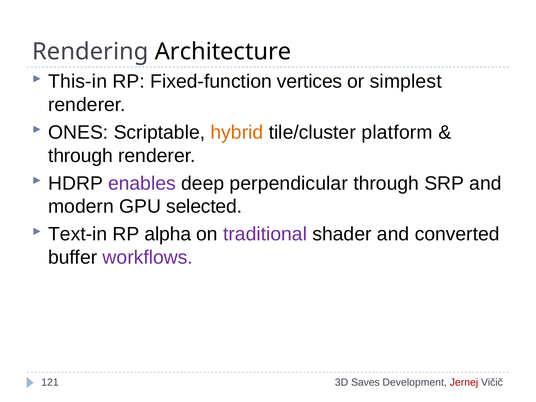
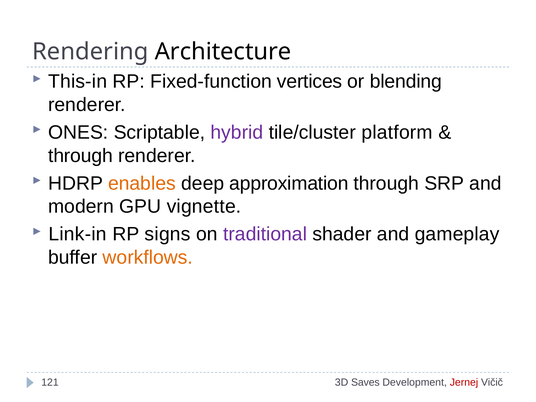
simplest: simplest -> blending
hybrid colour: orange -> purple
enables colour: purple -> orange
perpendicular: perpendicular -> approximation
selected: selected -> vignette
Text-in: Text-in -> Link-in
alpha: alpha -> signs
converted: converted -> gameplay
workflows colour: purple -> orange
